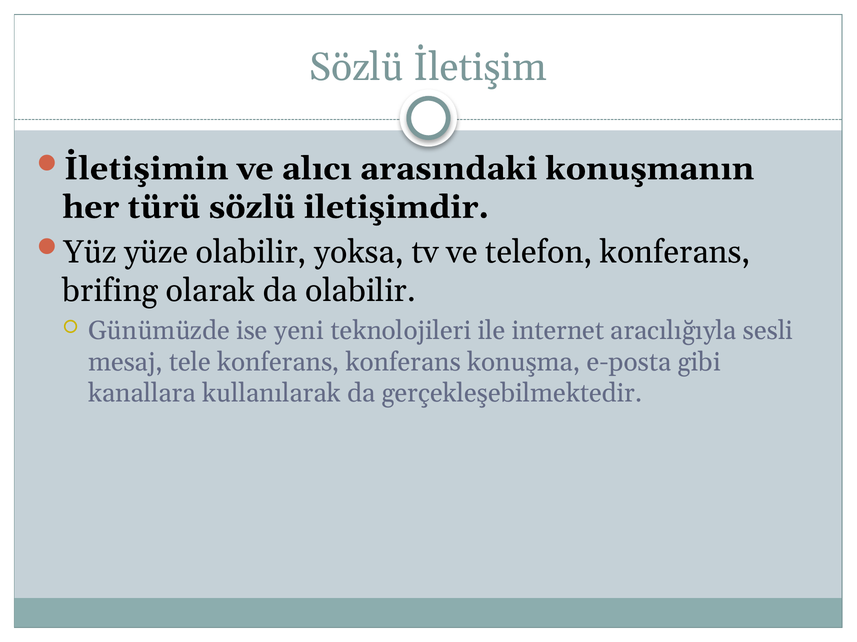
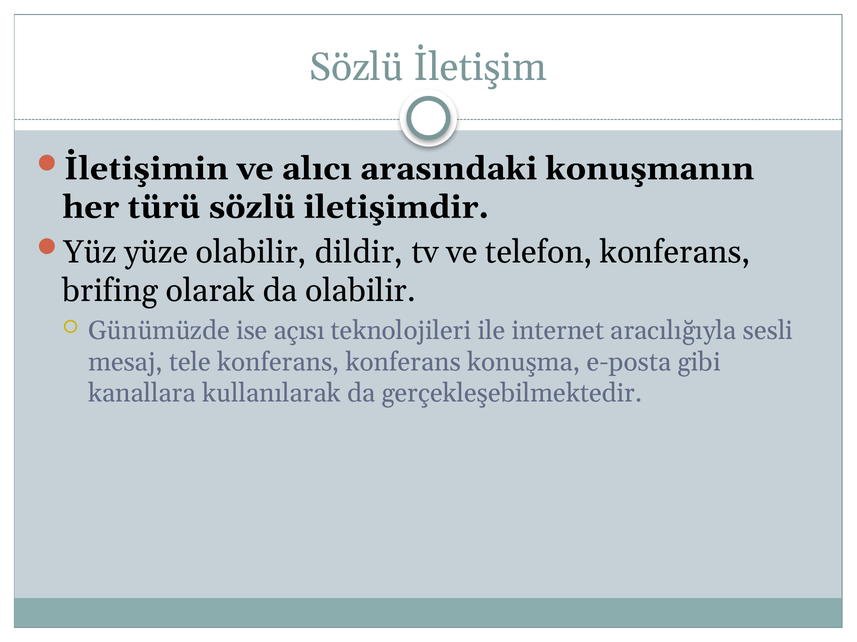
yoksa: yoksa -> dildir
yeni: yeni -> açısı
